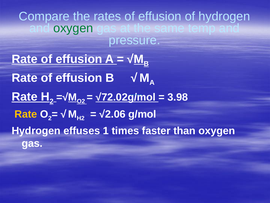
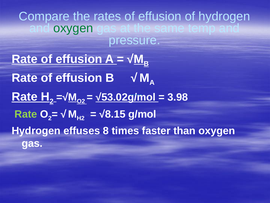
√72.02g/mol: √72.02g/mol -> √53.02g/mol
Rate at (26, 114) colour: yellow -> light green
√2.06: √2.06 -> √8.15
1: 1 -> 8
